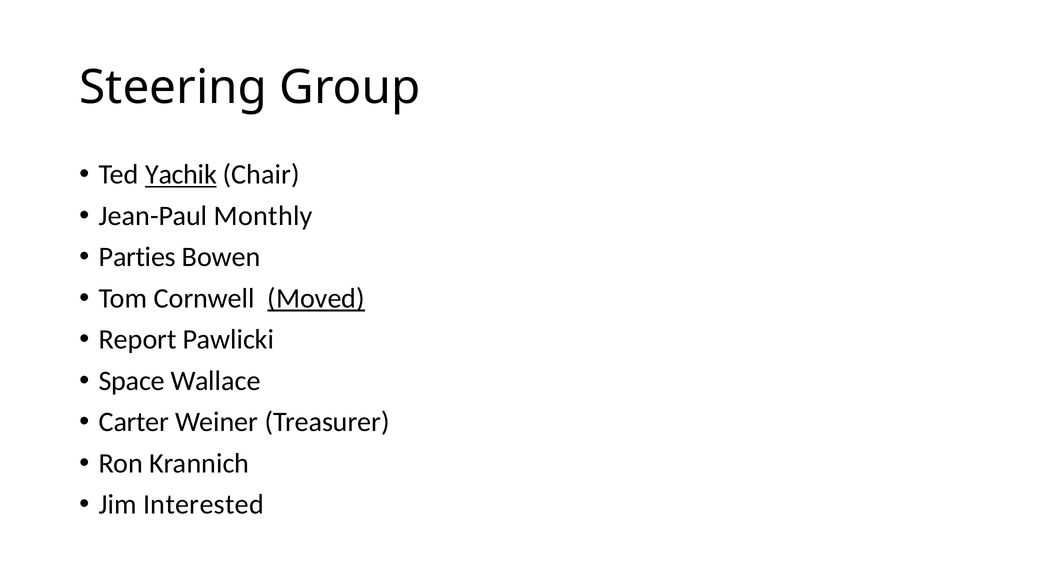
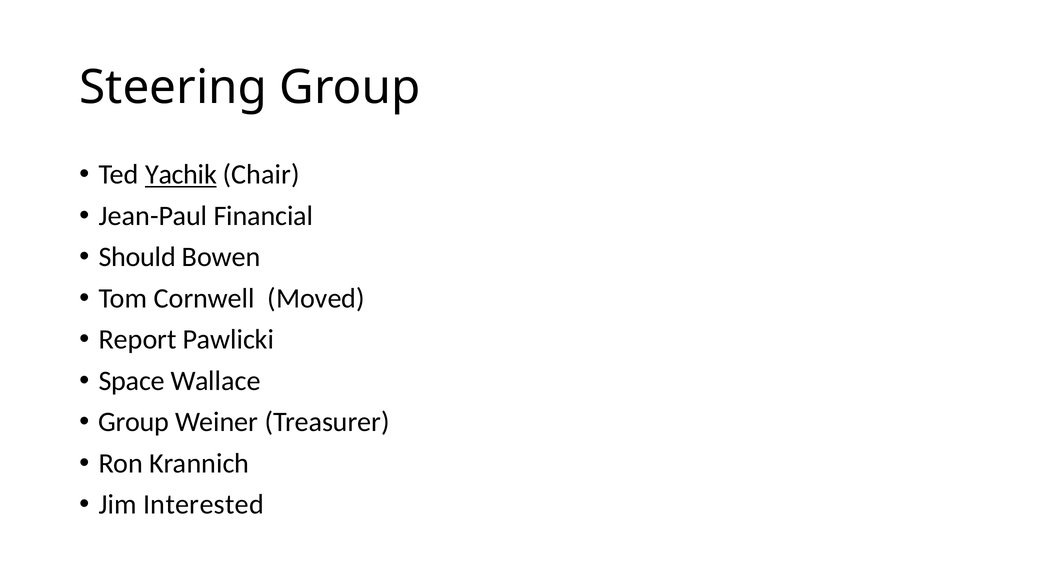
Monthly: Monthly -> Financial
Parties: Parties -> Should
Moved underline: present -> none
Carter at (134, 422): Carter -> Group
